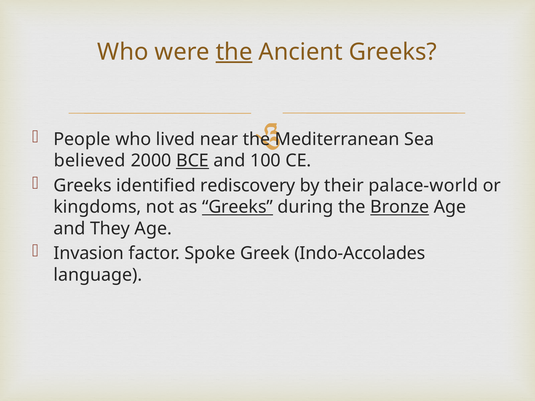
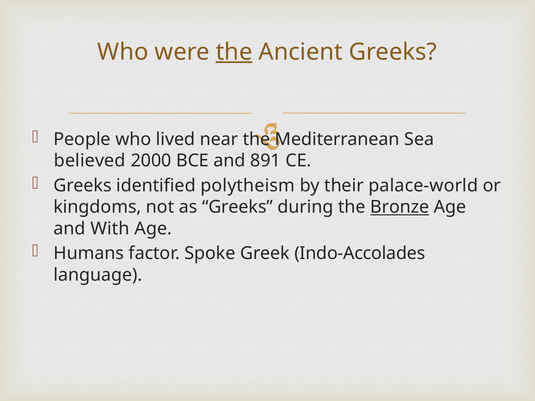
BCE underline: present -> none
100: 100 -> 891
rediscovery: rediscovery -> polytheism
Greeks at (238, 207) underline: present -> none
They: They -> With
Invasion: Invasion -> Humans
